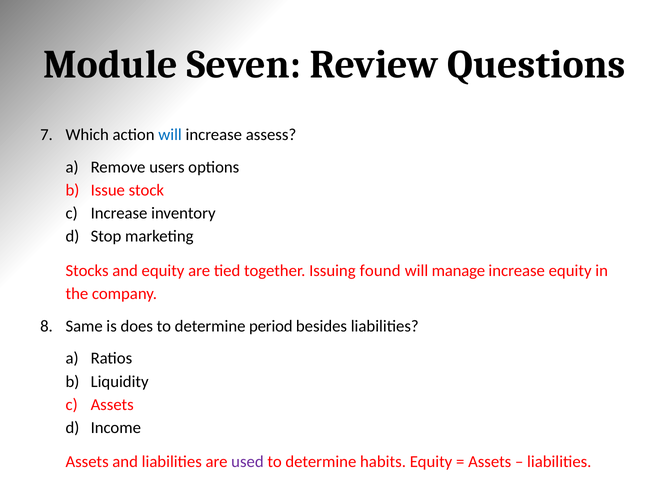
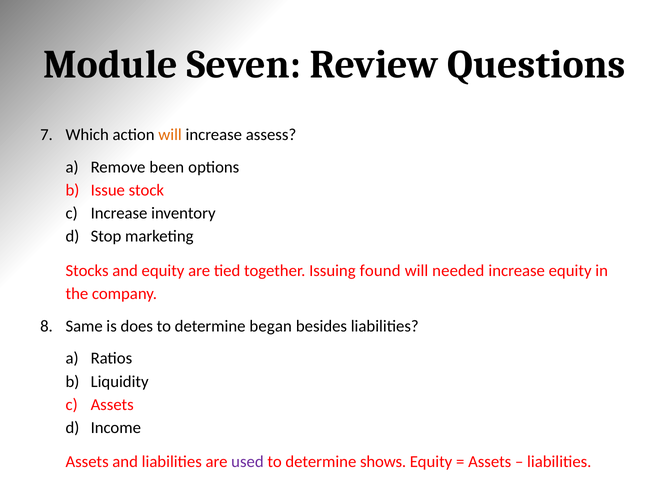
will at (170, 135) colour: blue -> orange
users: users -> been
manage: manage -> needed
period: period -> began
habits: habits -> shows
